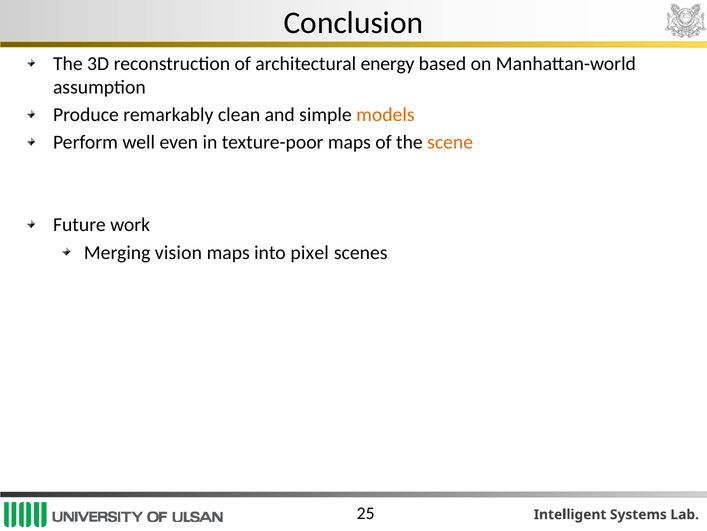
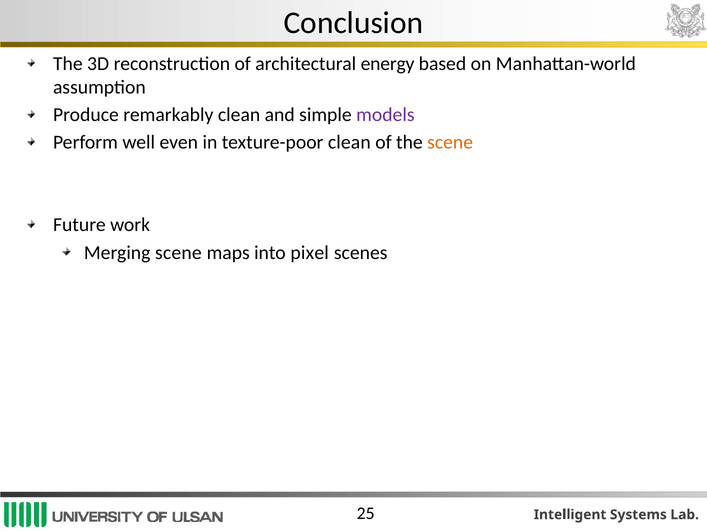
models colour: orange -> purple
texture-poor maps: maps -> clean
Merging vision: vision -> scene
